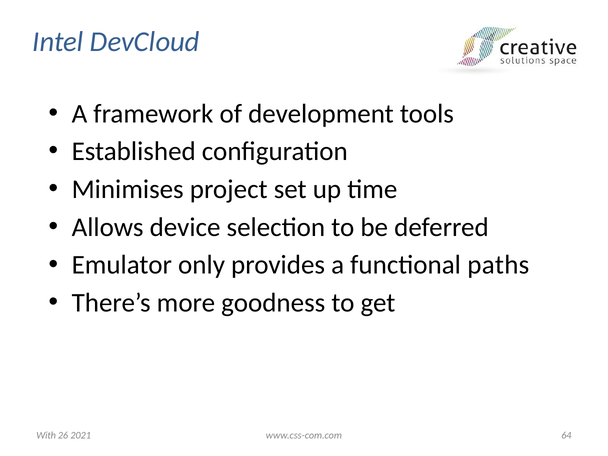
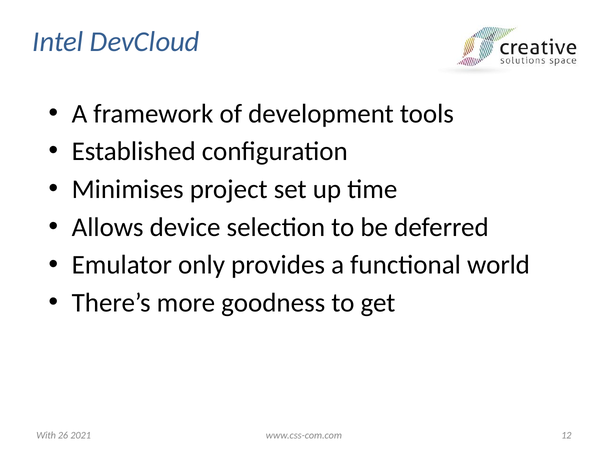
paths: paths -> world
64: 64 -> 12
